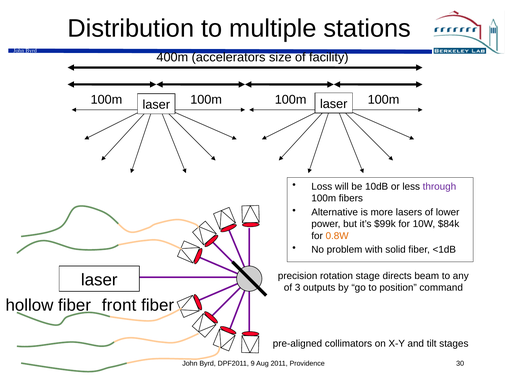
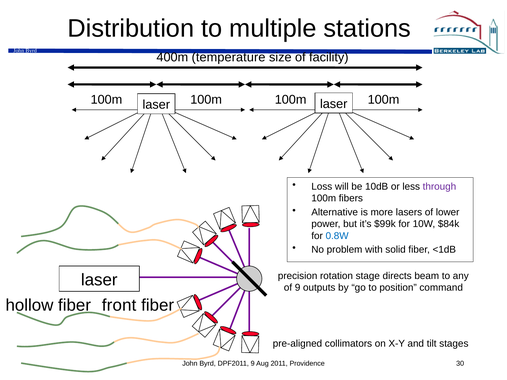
accelerators: accelerators -> temperature
0.8W colour: orange -> blue
of 3: 3 -> 9
